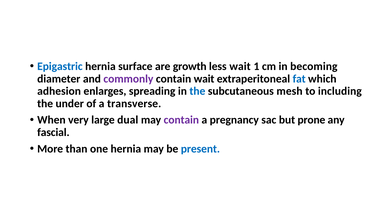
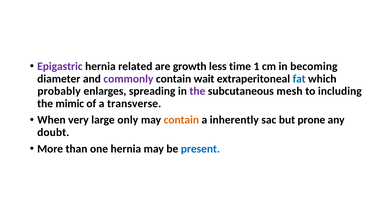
Epigastric colour: blue -> purple
surface: surface -> related
less wait: wait -> time
adhesion: adhesion -> probably
the at (197, 91) colour: blue -> purple
under: under -> mimic
dual: dual -> only
contain at (181, 120) colour: purple -> orange
pregnancy: pregnancy -> inherently
fascial: fascial -> doubt
